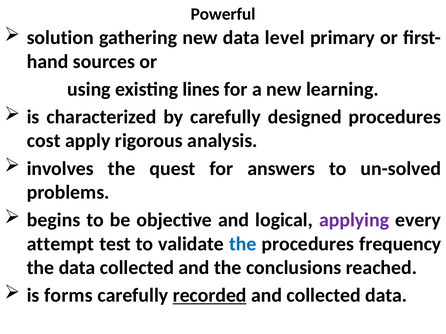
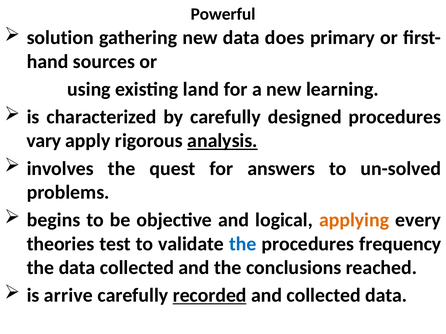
level: level -> does
lines: lines -> land
cost: cost -> vary
analysis underline: none -> present
applying colour: purple -> orange
attempt: attempt -> theories
forms: forms -> arrive
